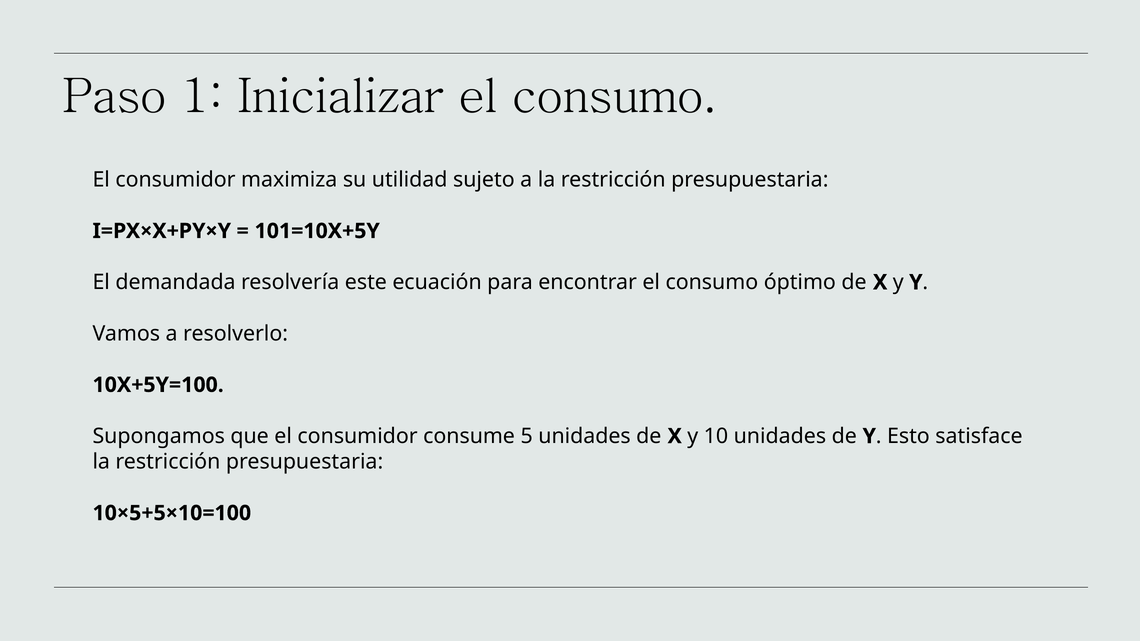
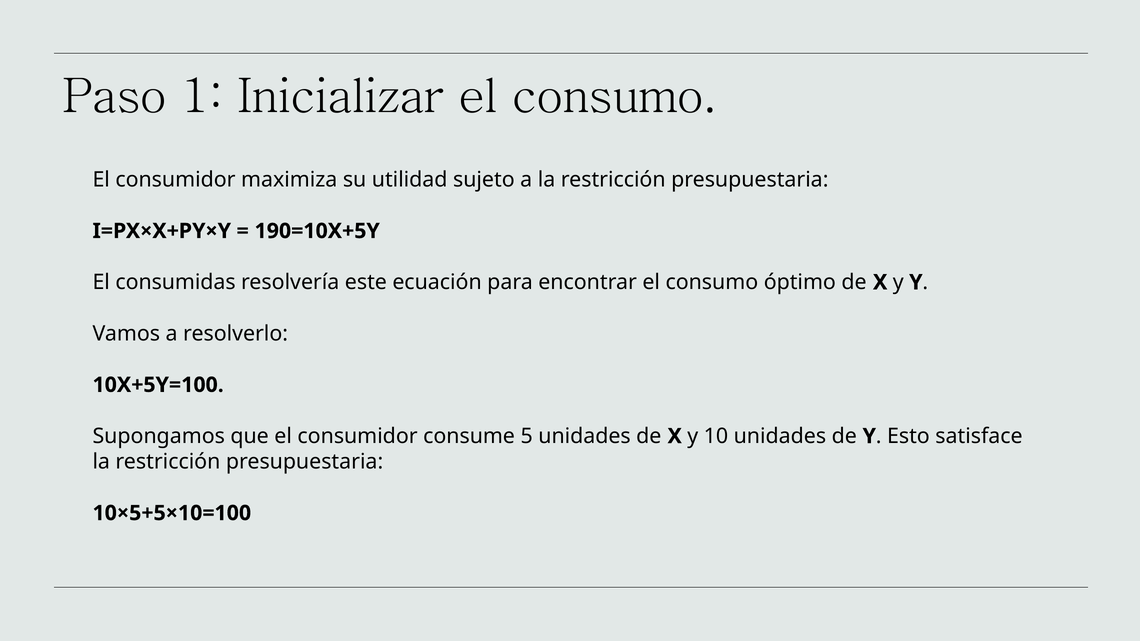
101=10X+5Y: 101=10X+5Y -> 190=10X+5Y
demandada: demandada -> consumidas
